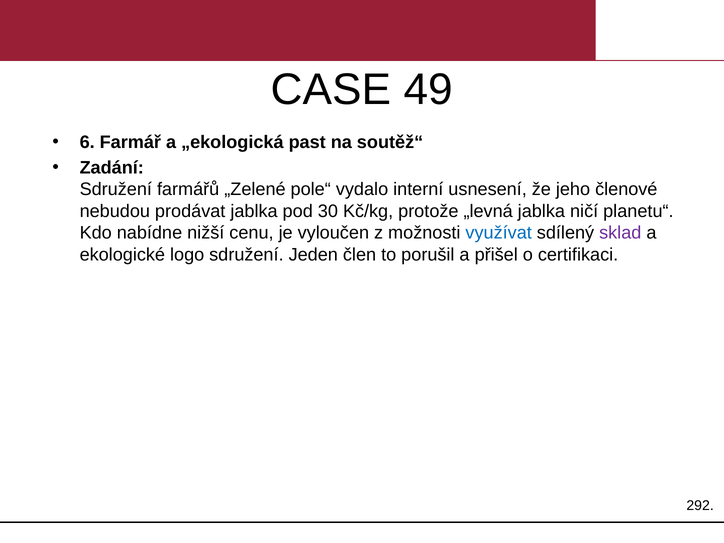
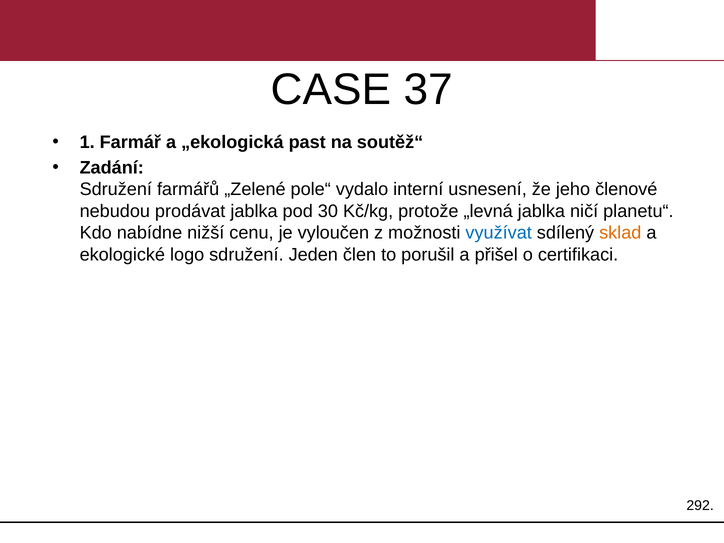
49: 49 -> 37
6: 6 -> 1
sklad colour: purple -> orange
